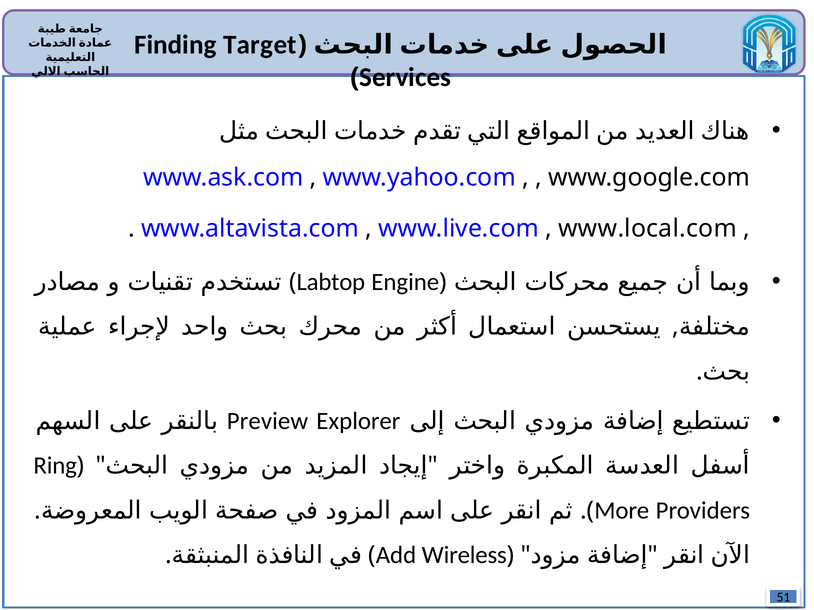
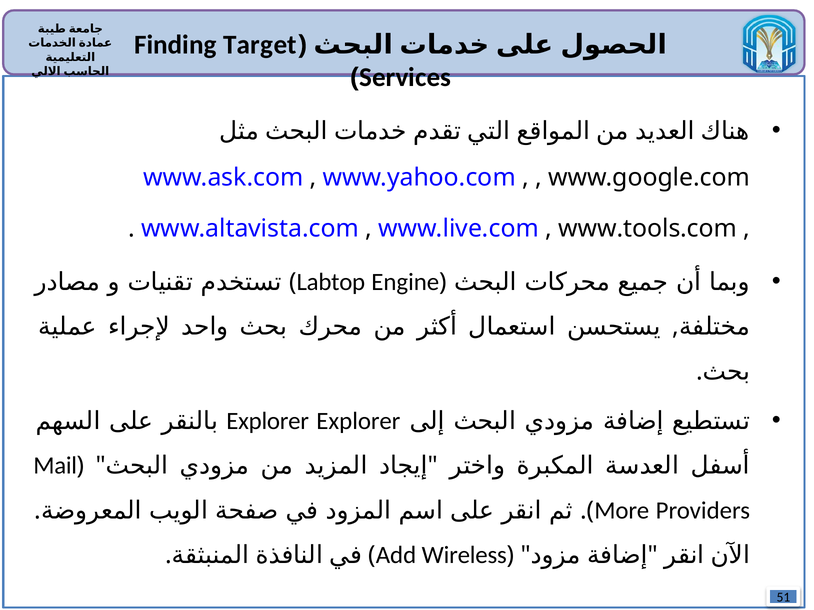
www.local.com: www.local.com -> www.tools.com
Preview at (267, 421): Preview -> Explorer
Ring: Ring -> Mail
